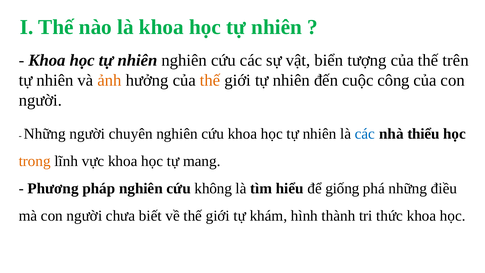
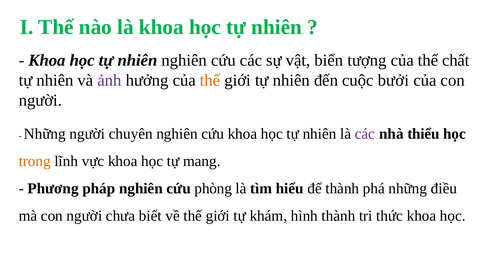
trên: trên -> chất
ảnh colour: orange -> purple
công: công -> bưởi
các at (365, 134) colour: blue -> purple
không: không -> phòng
để giống: giống -> thành
